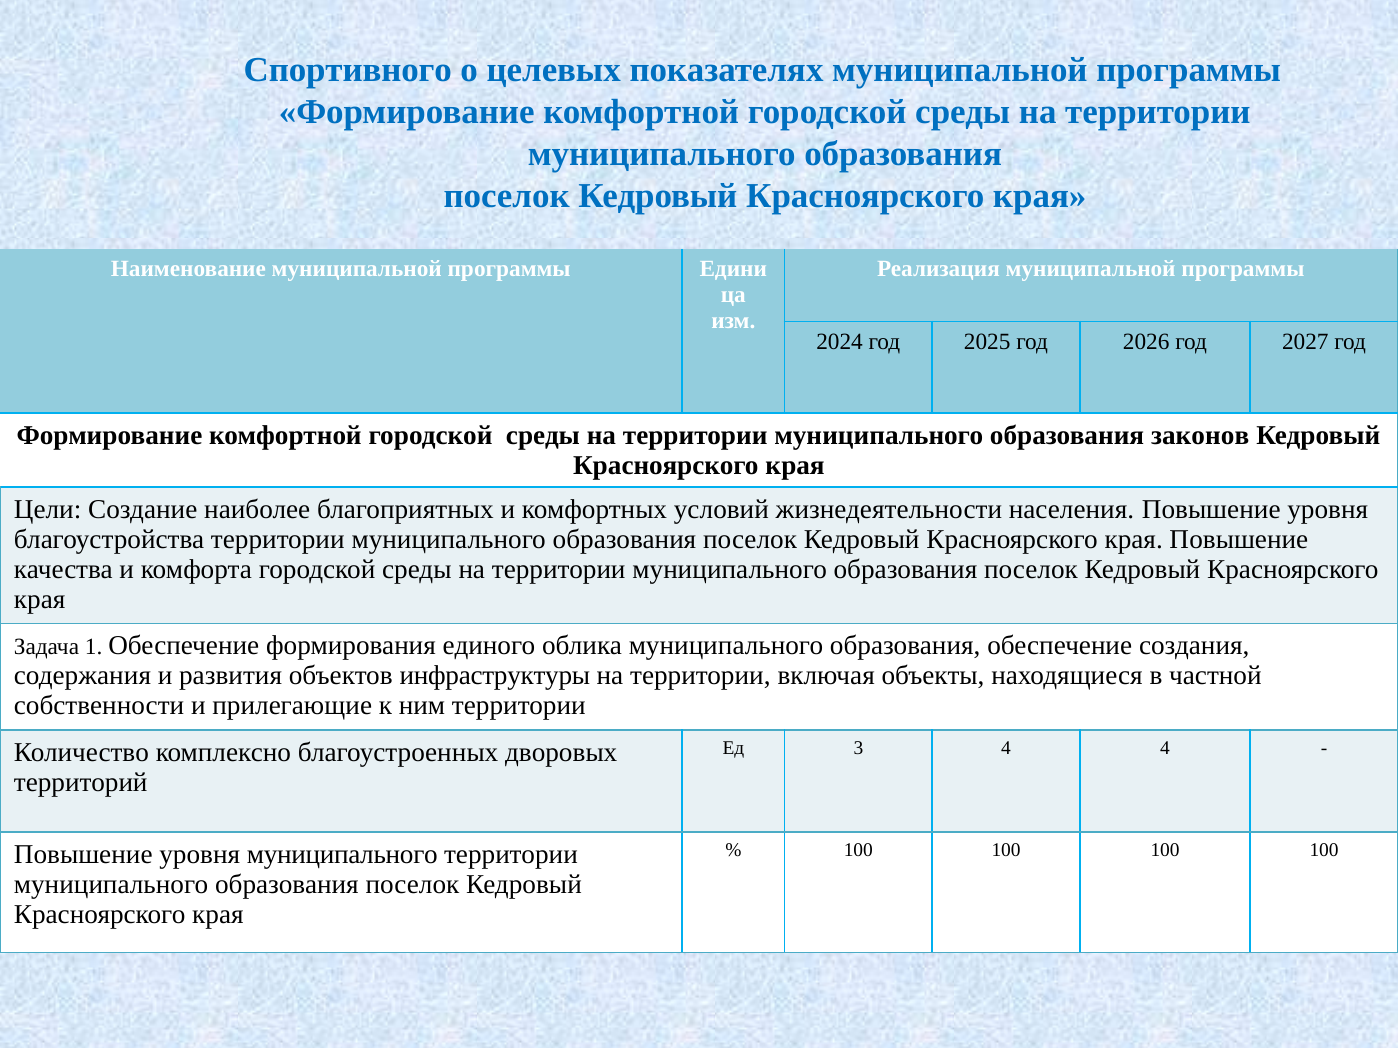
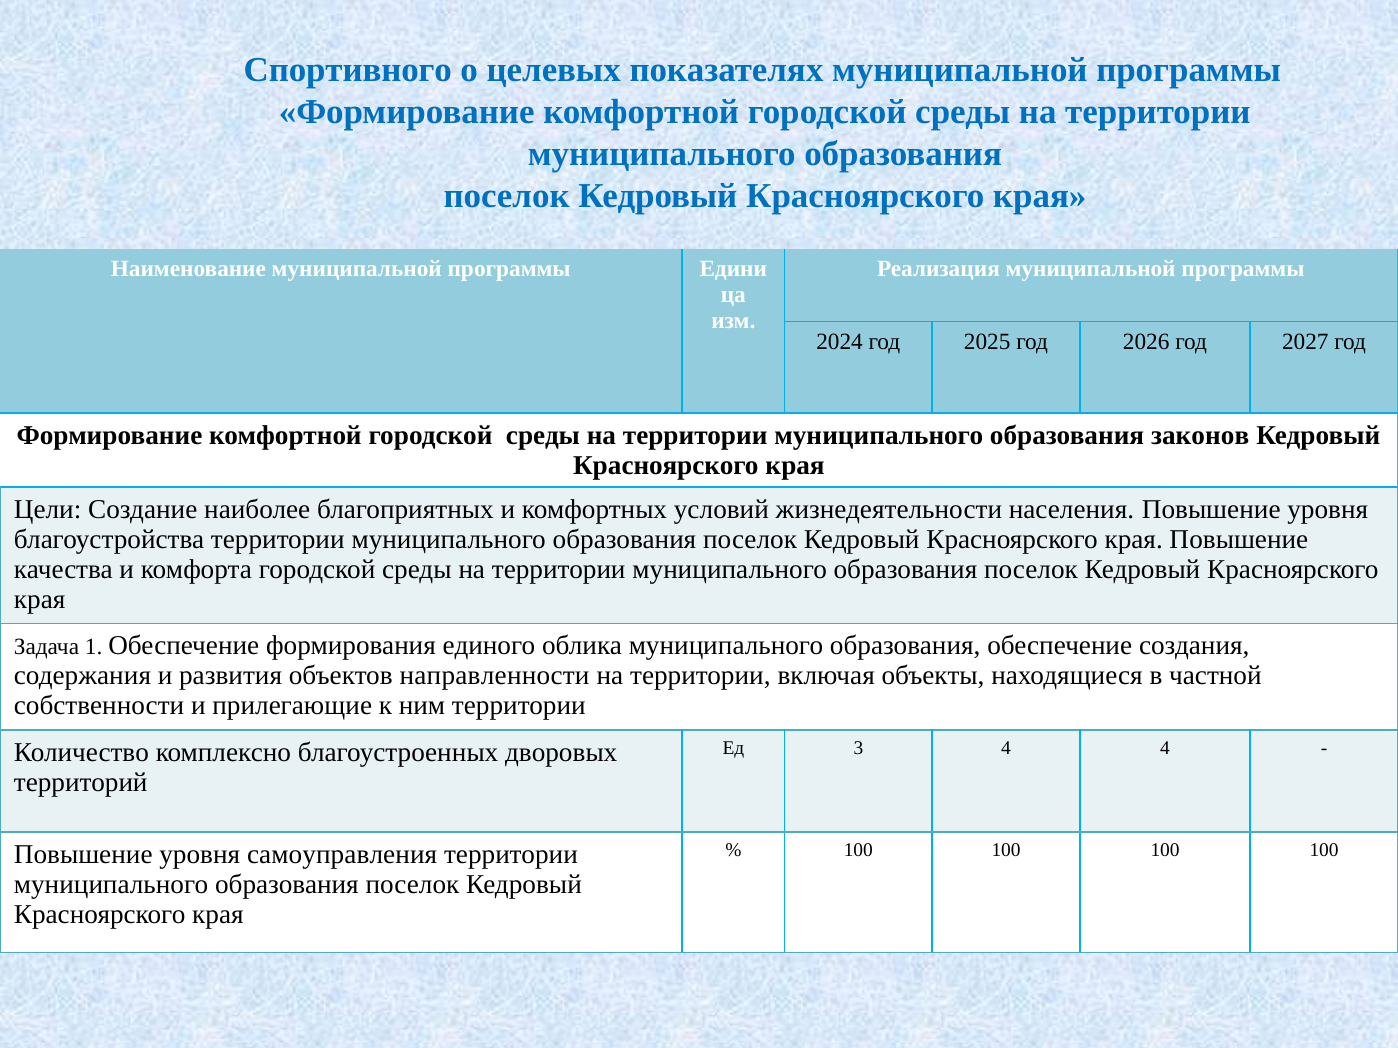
инфраструктуры: инфраструктуры -> направленности
уровня муниципального: муниципального -> самоуправления
